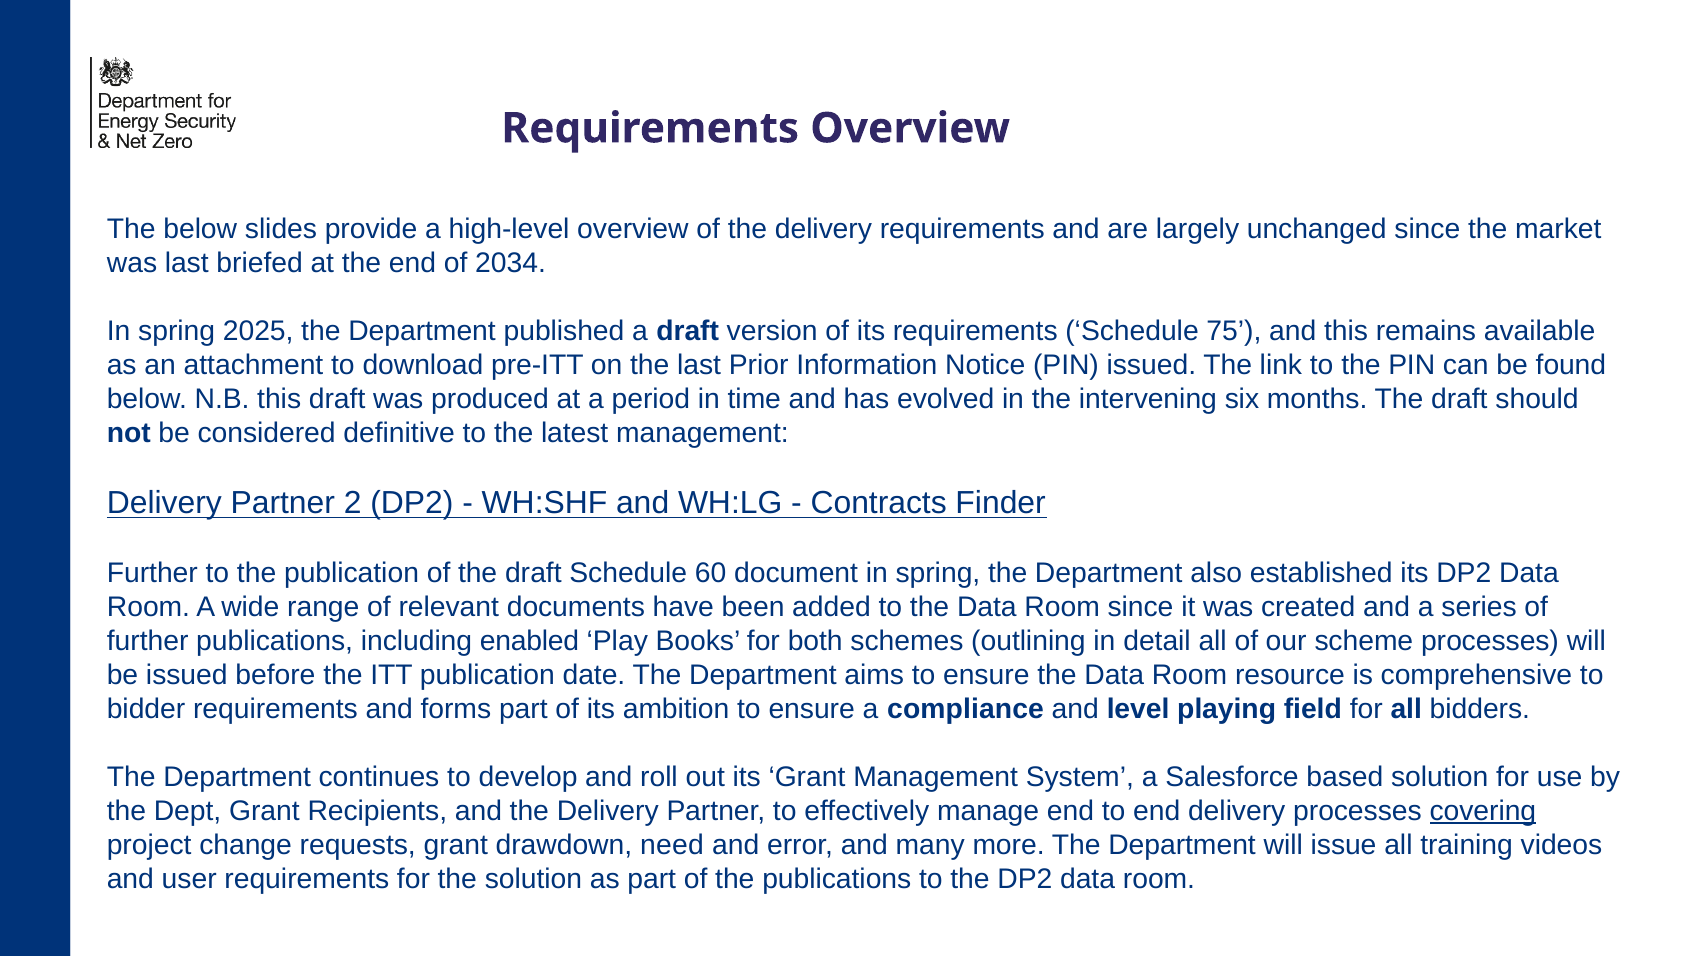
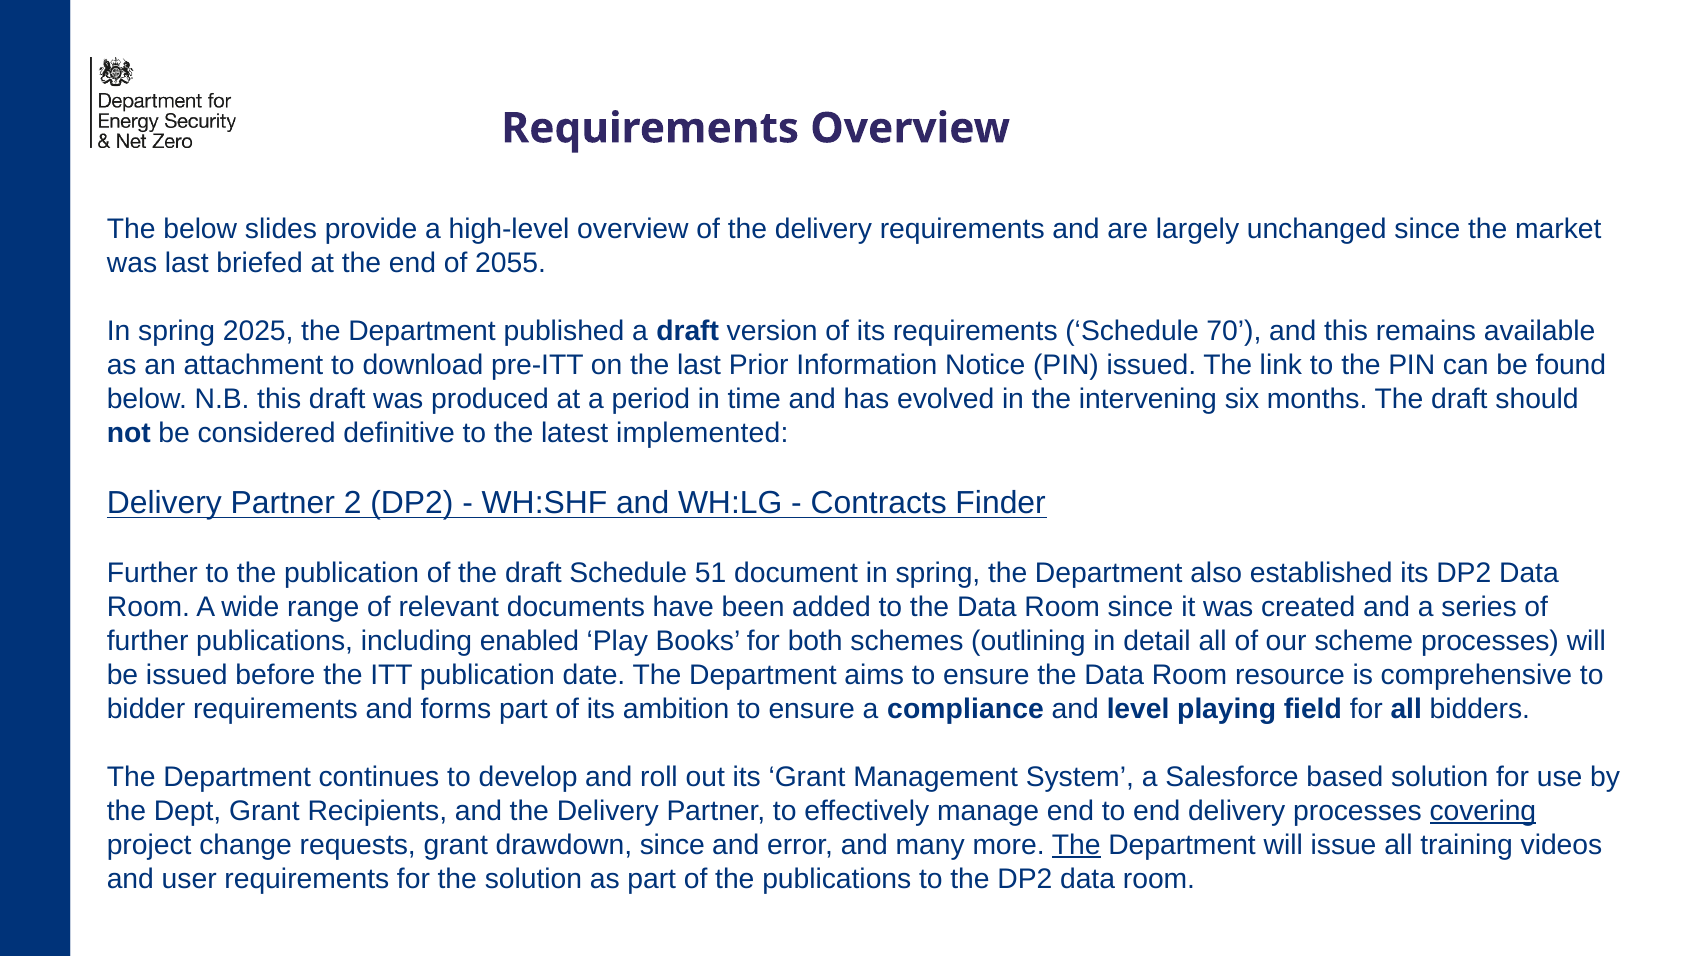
2034: 2034 -> 2055
75: 75 -> 70
latest management: management -> implemented
60: 60 -> 51
drawdown need: need -> since
The at (1076, 845) underline: none -> present
